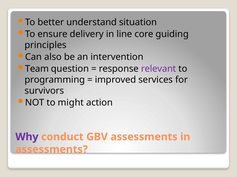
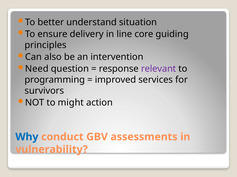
Team: Team -> Need
Why colour: purple -> blue
assessments at (52, 150): assessments -> vulnerability
